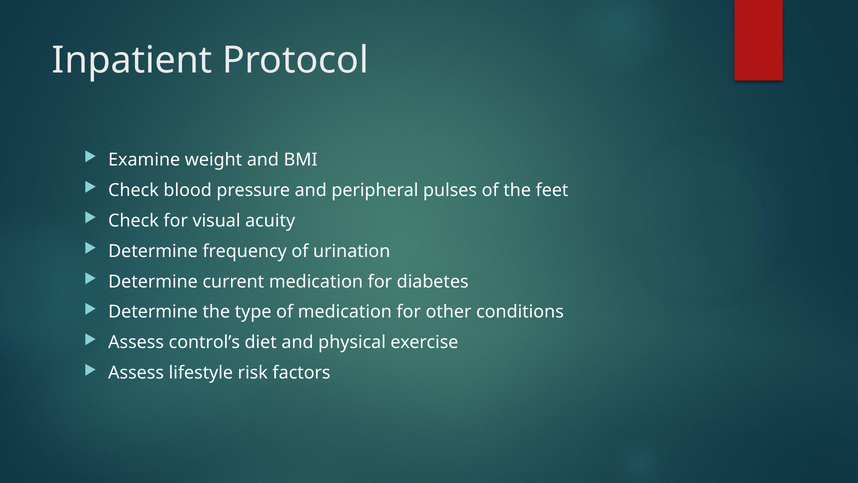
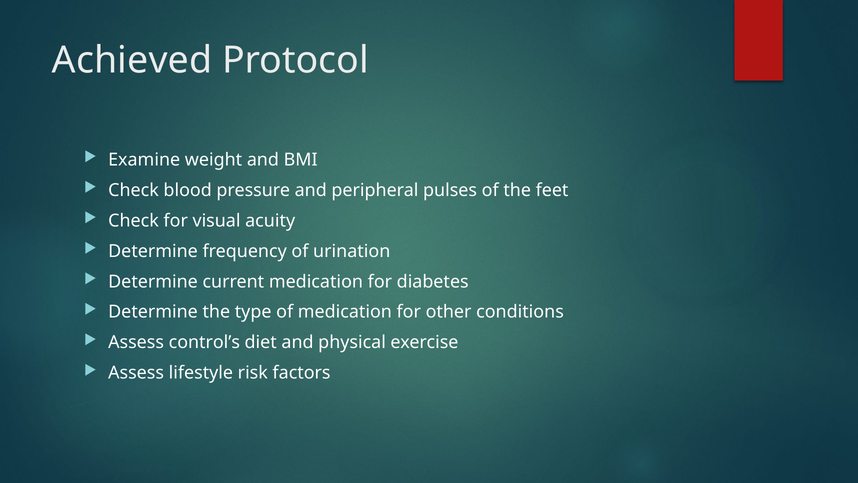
Inpatient: Inpatient -> Achieved
